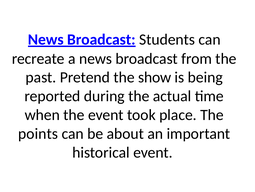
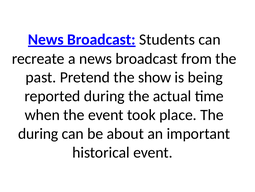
points at (38, 133): points -> during
